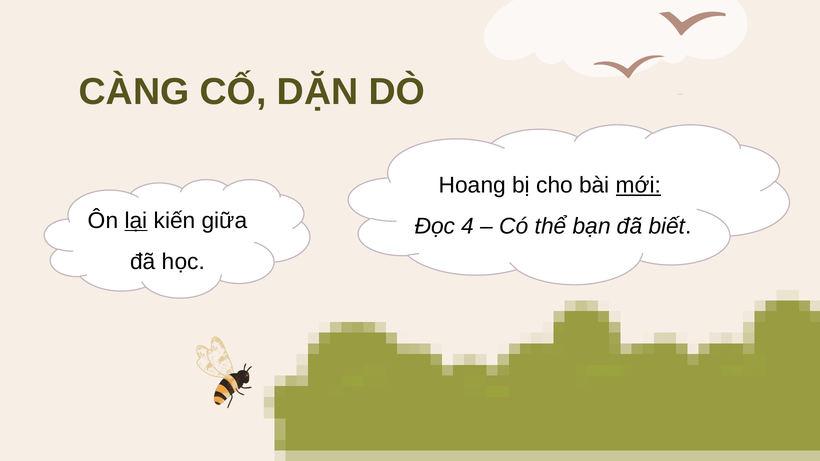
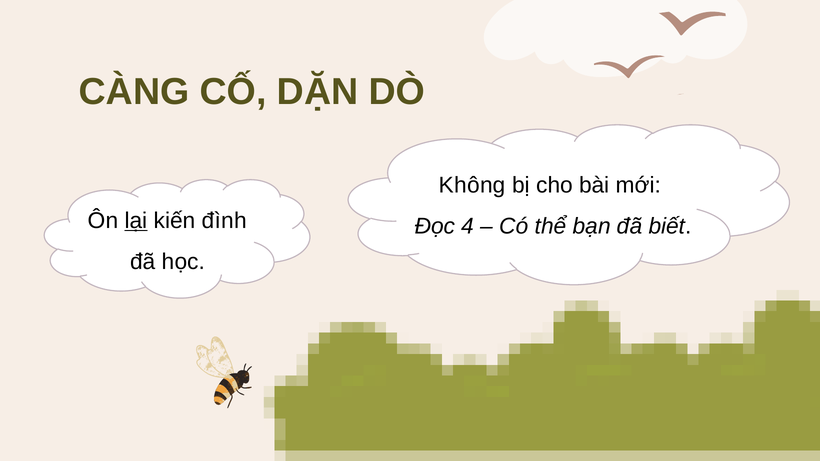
Hoang: Hoang -> Không
mới underline: present -> none
giữa: giữa -> đình
